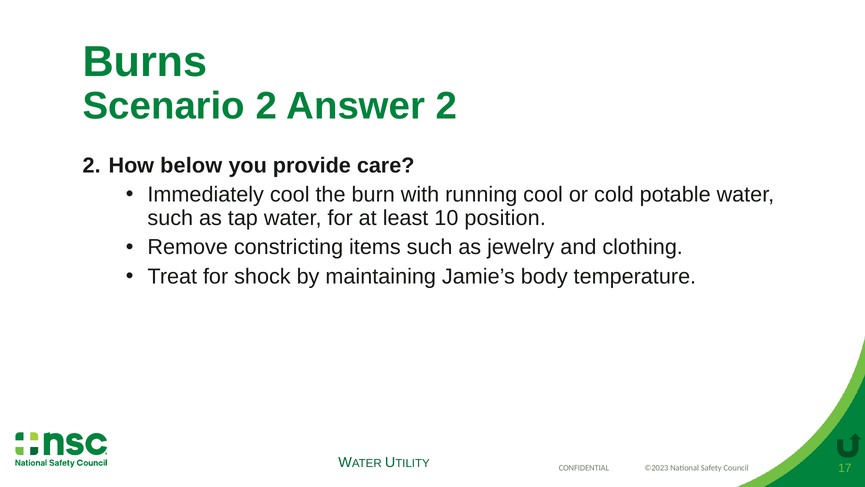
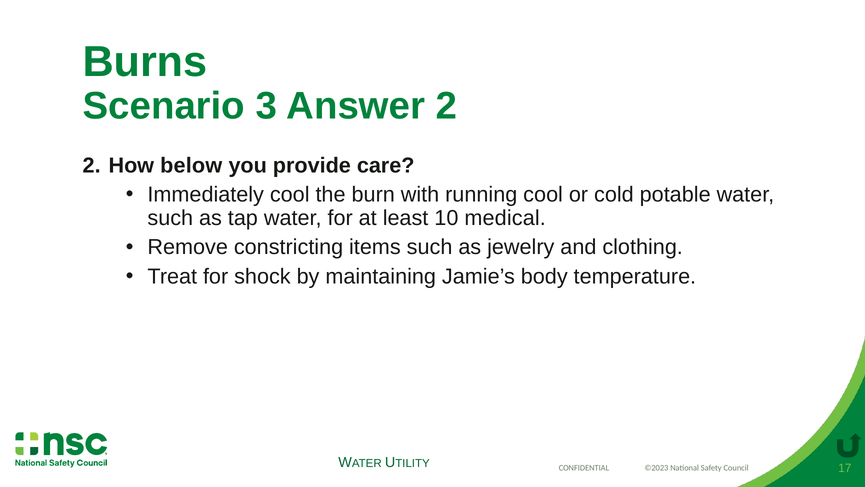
Scenario 2: 2 -> 3
position: position -> medical
